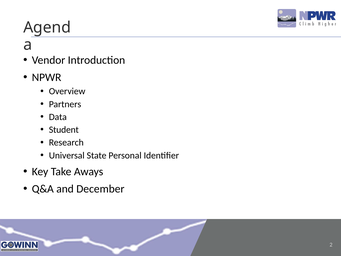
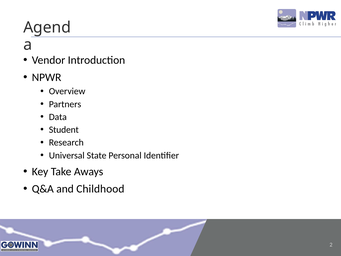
December: December -> Childhood
